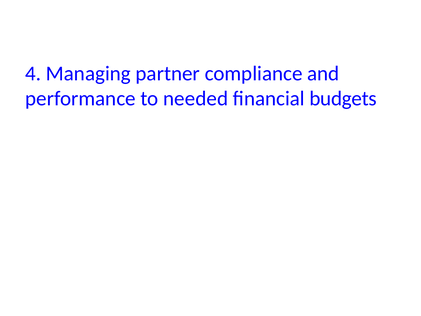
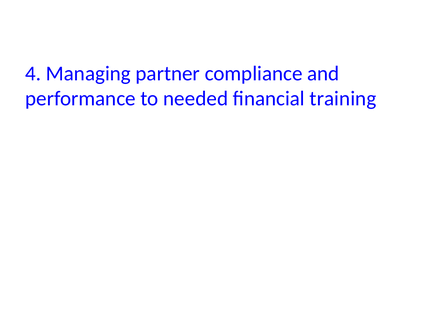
budgets: budgets -> training
